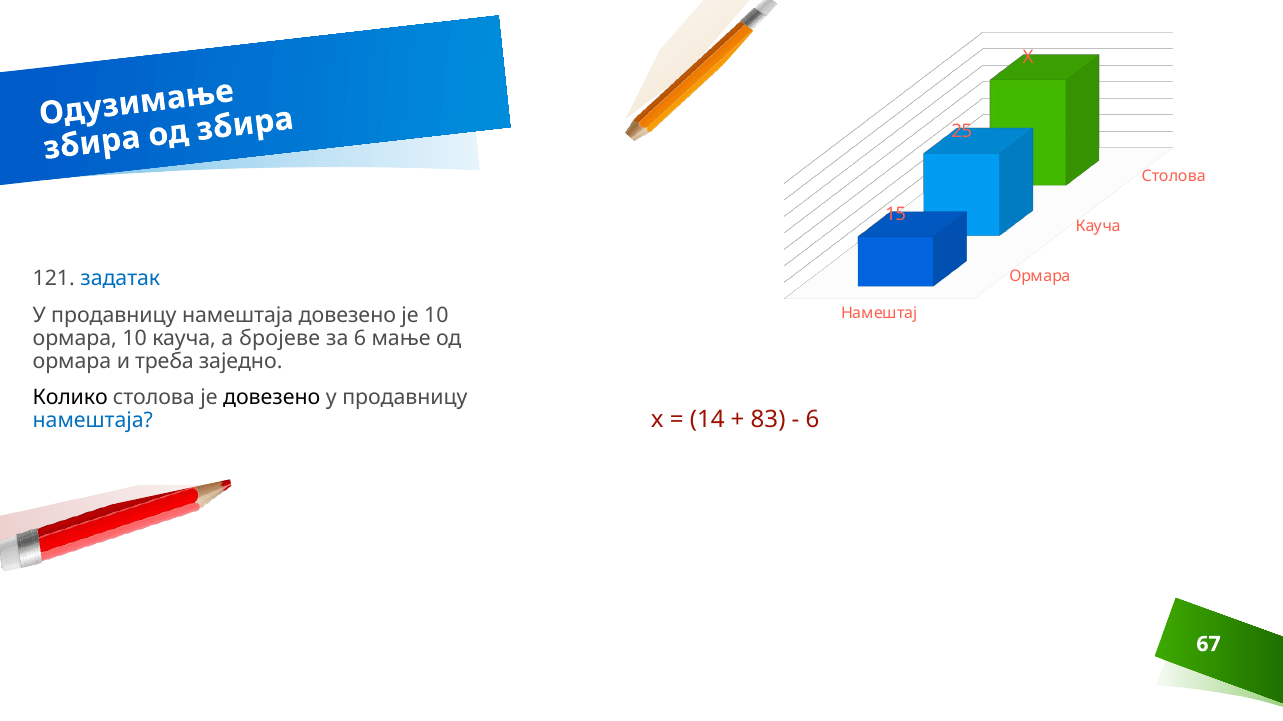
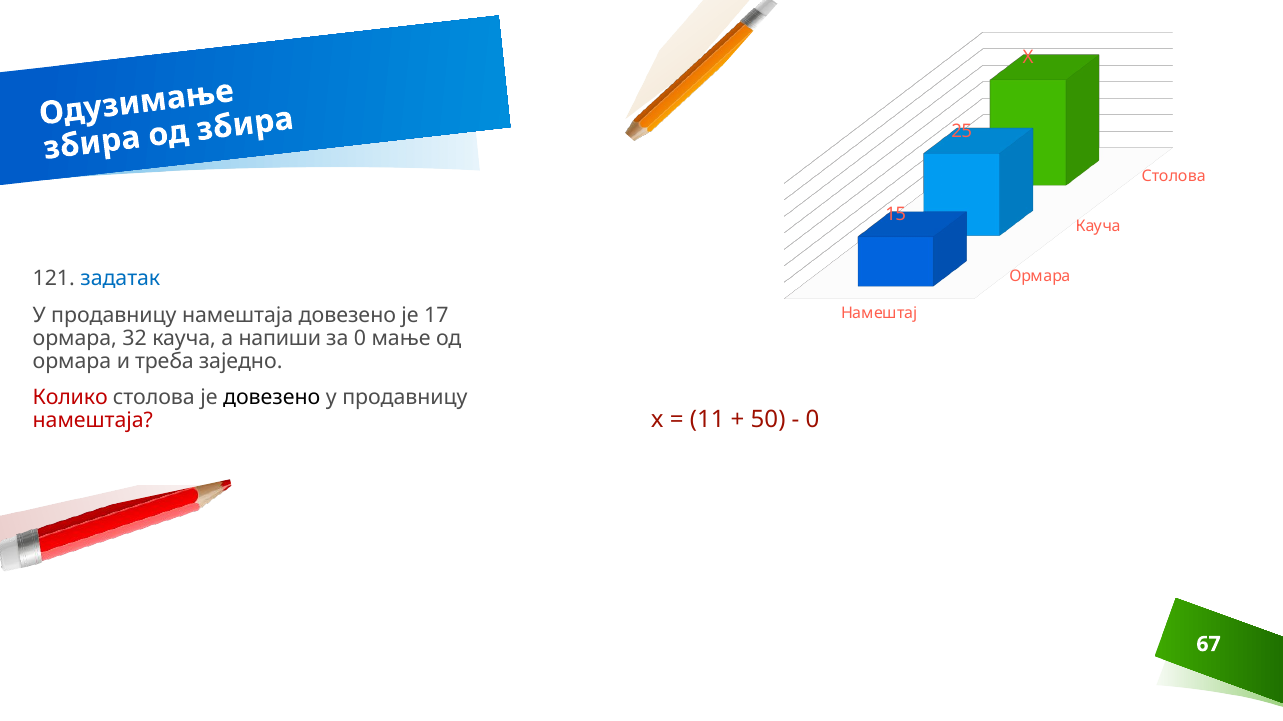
је 10: 10 -> 17
ормара 10: 10 -> 32
бројеве: бројеве -> напиши
за 6: 6 -> 0
Колико colour: black -> red
14: 14 -> 11
83: 83 -> 50
6 at (813, 420): 6 -> 0
намештаја at (93, 421) colour: blue -> red
